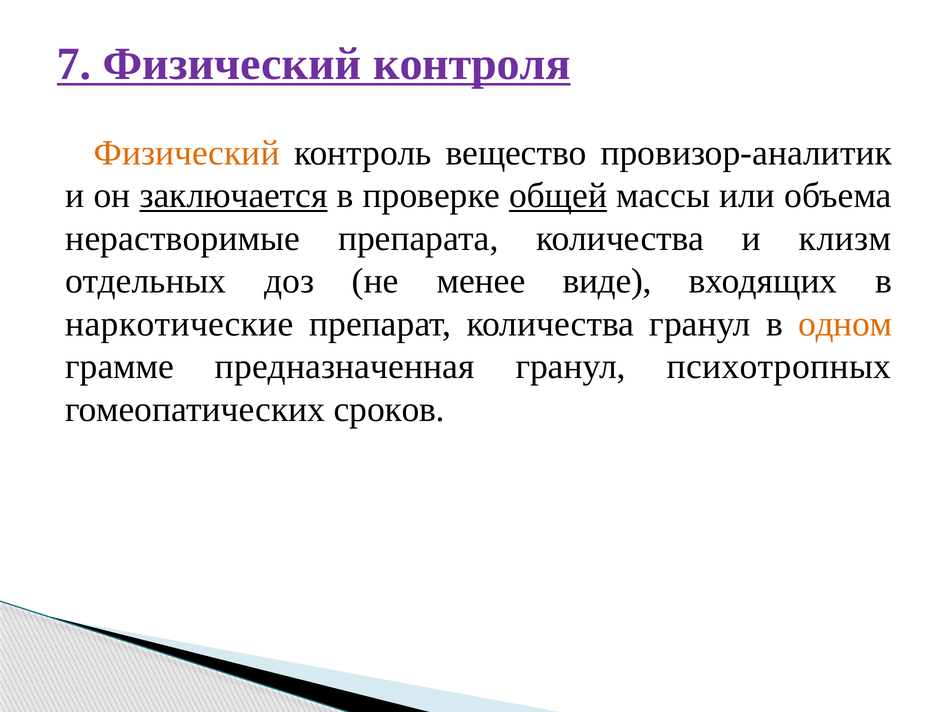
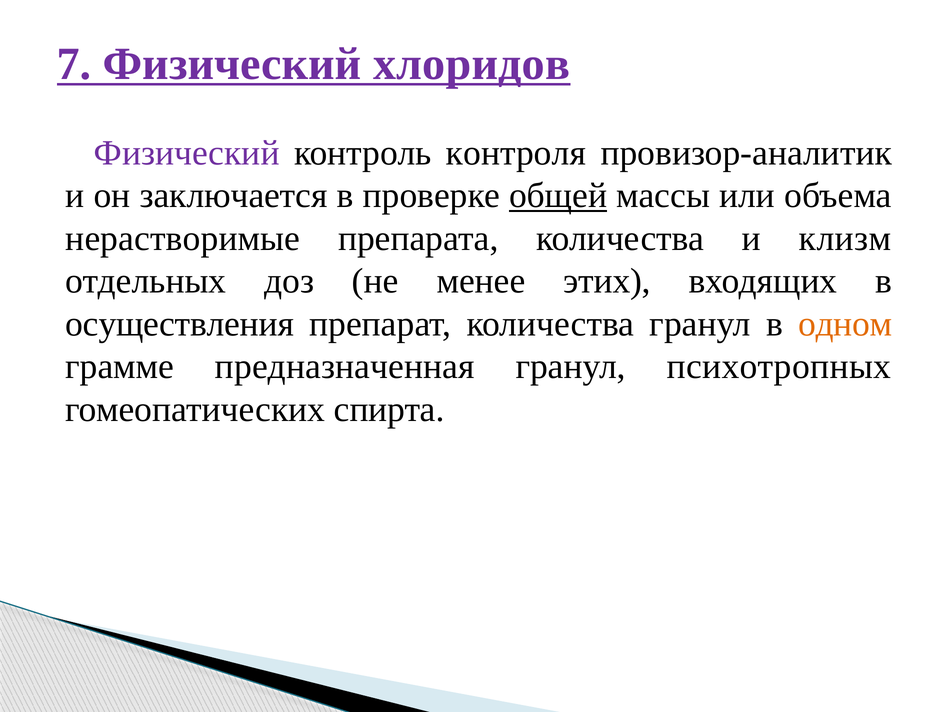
контроля: контроля -> хлоридов
Физический at (187, 153) colour: orange -> purple
вещество: вещество -> контроля
заключается underline: present -> none
виде: виде -> этих
наркотические: наркотические -> осуществления
сроков: сроков -> спирта
